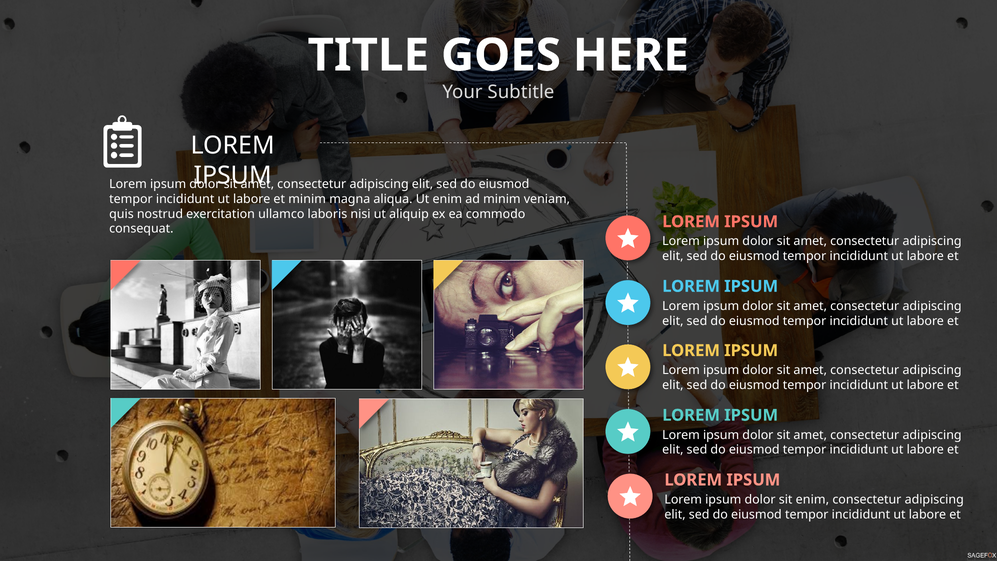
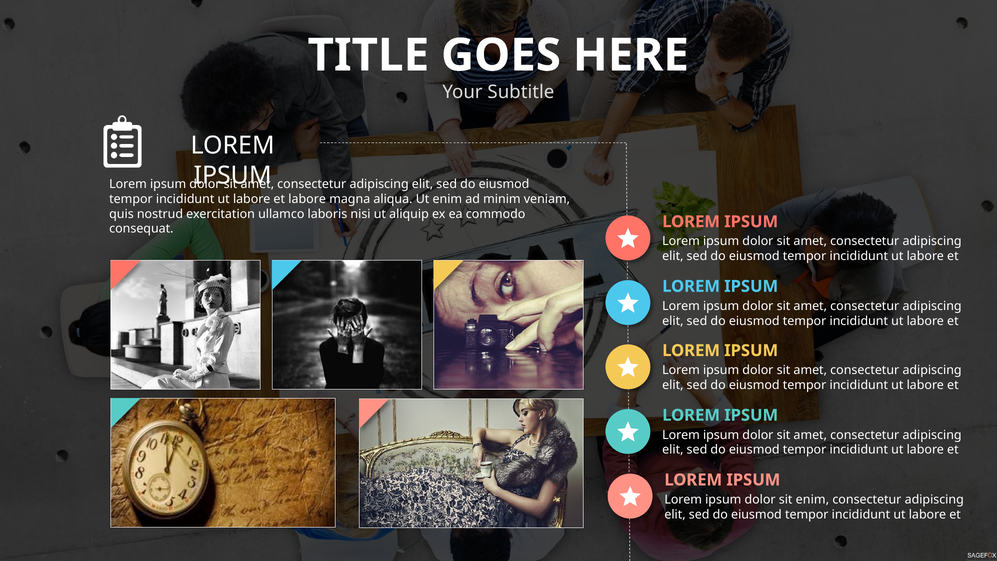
et minim: minim -> labore
